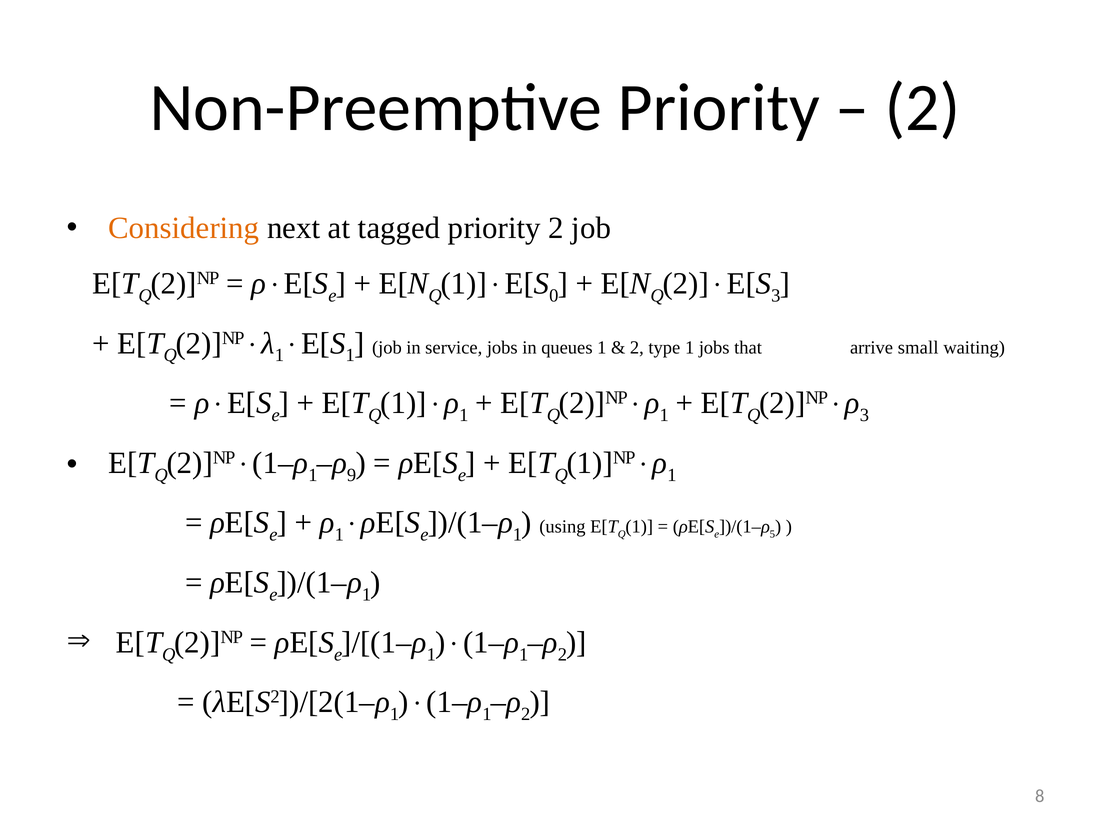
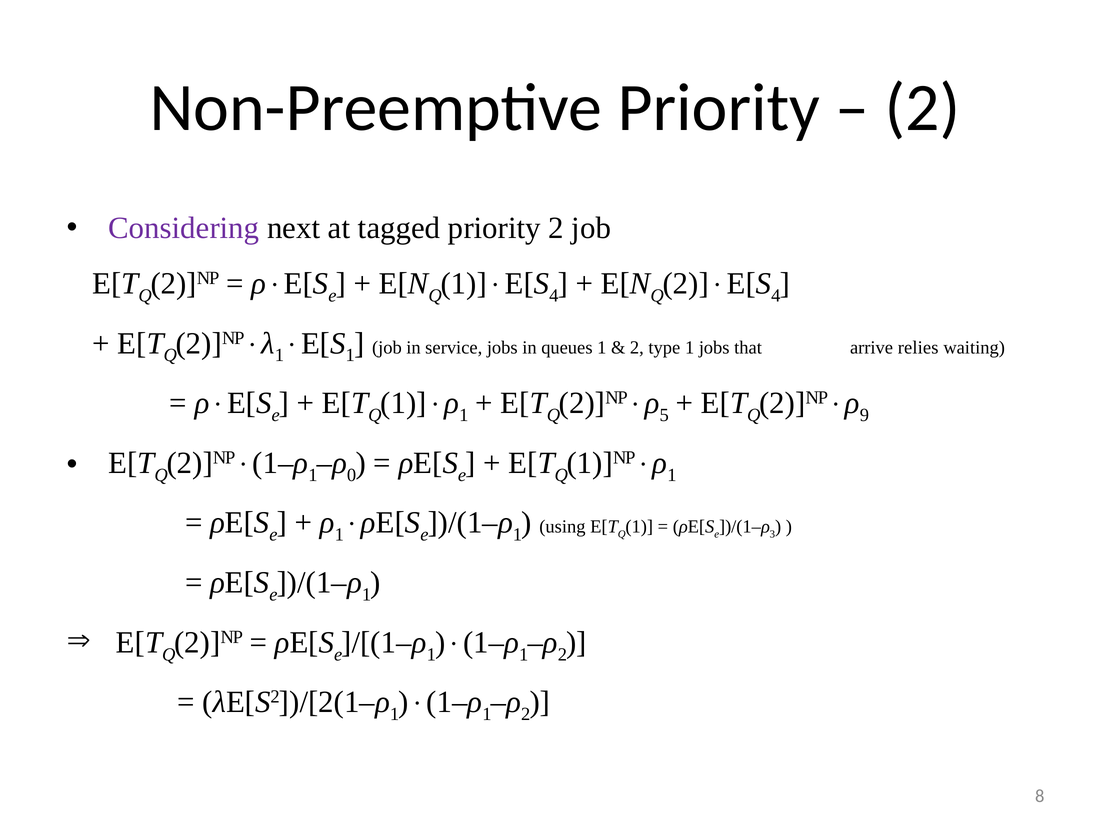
Considering colour: orange -> purple
0 at (554, 295): 0 -> 4
3 at (776, 295): 3 -> 4
small: small -> relies
1 at (664, 415): 1 -> 5
3 at (864, 415): 3 -> 9
9: 9 -> 0
5: 5 -> 3
